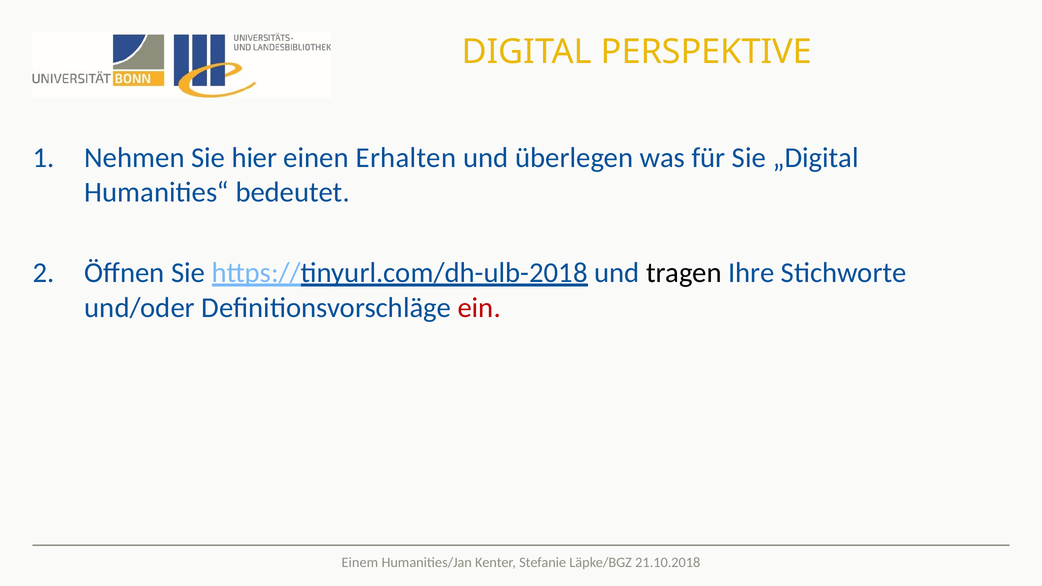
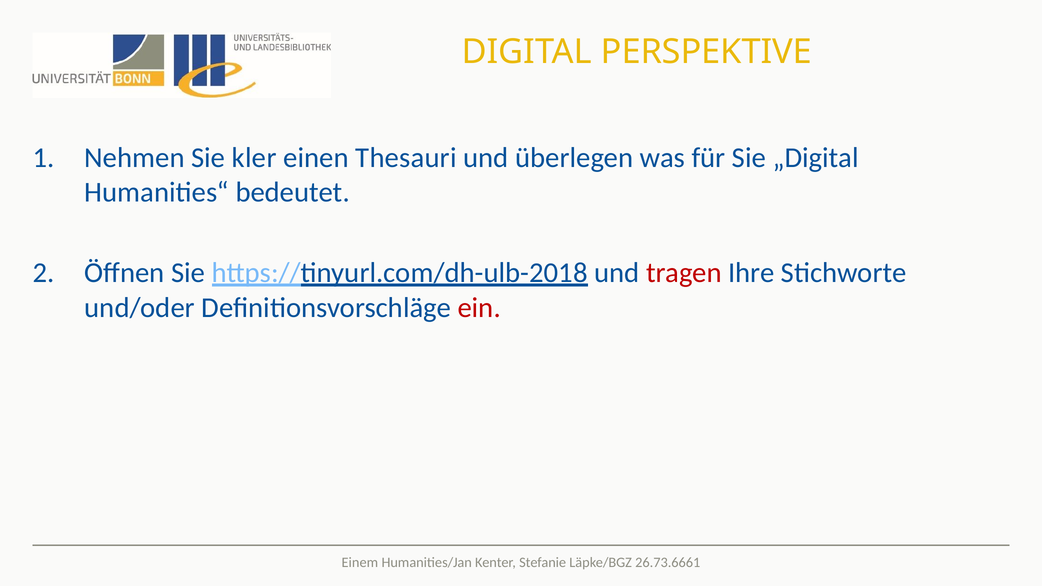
hier: hier -> kler
Erhalten: Erhalten -> Thesauri
tragen colour: black -> red
21.10.2018: 21.10.2018 -> 26.73.6661
